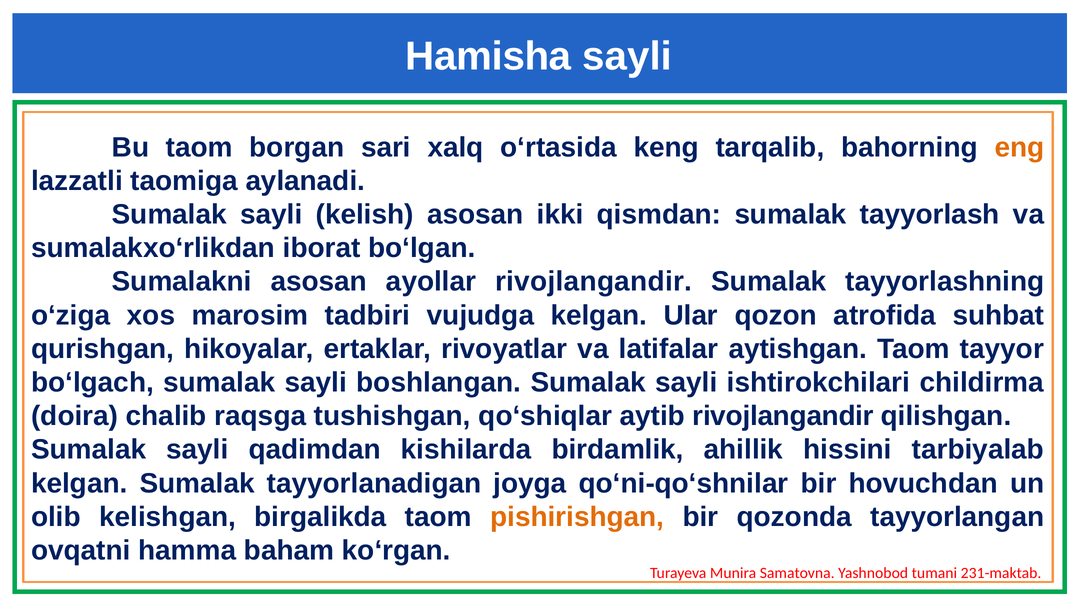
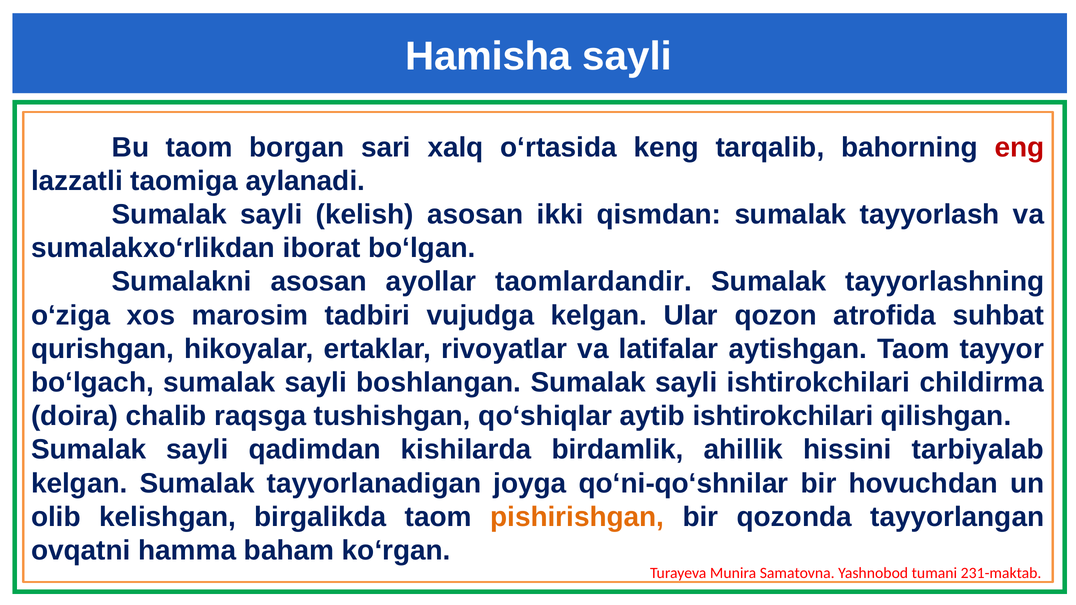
eng colour: orange -> red
ayollar rivojlangandir: rivojlangandir -> taomlardandir
aytib rivojlangandir: rivojlangandir -> ishtirokchilari
